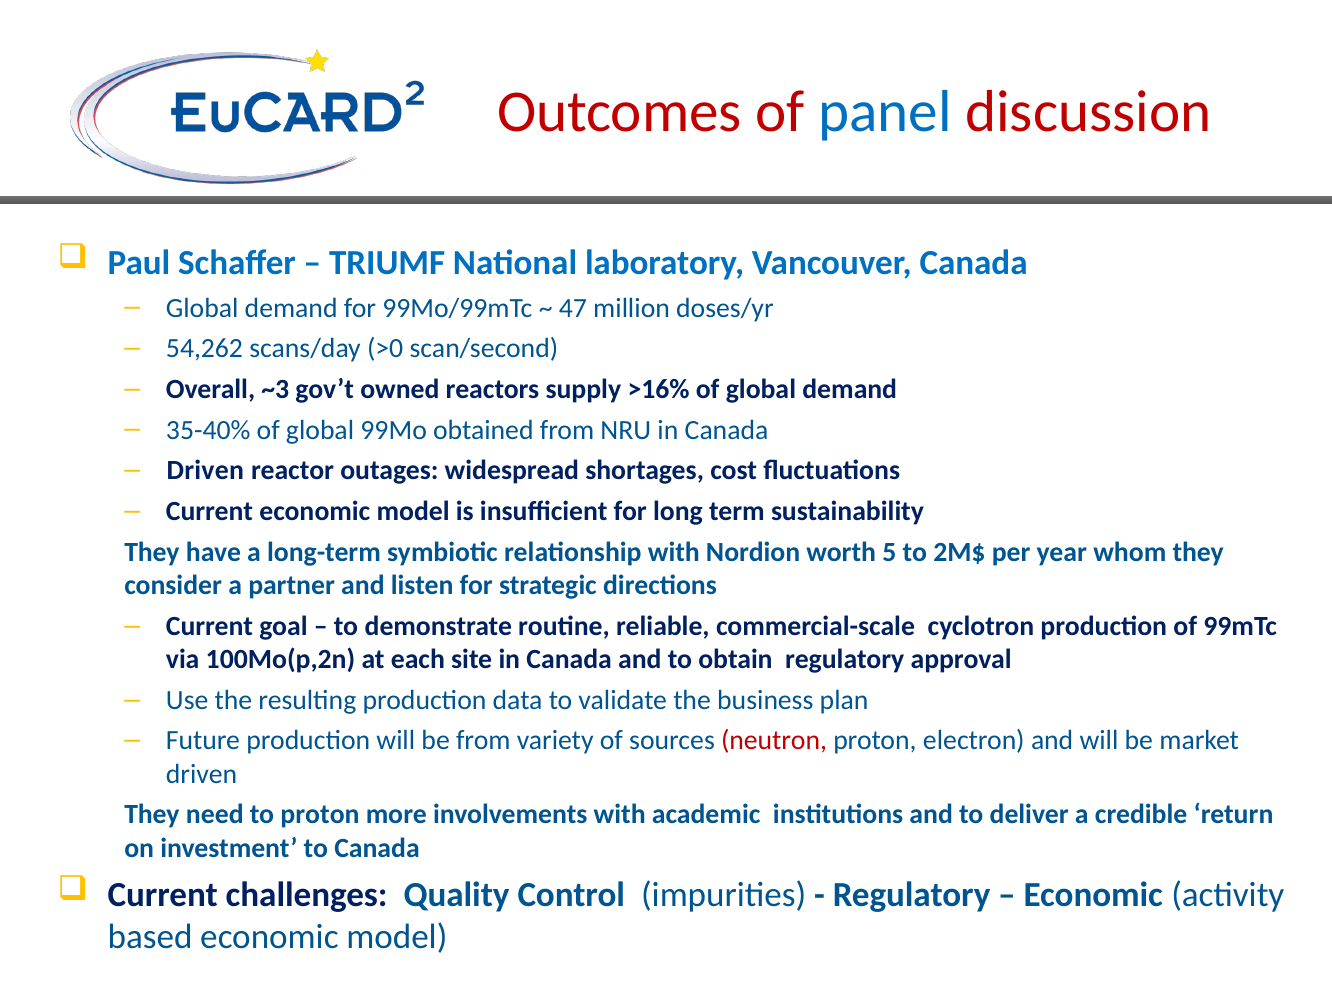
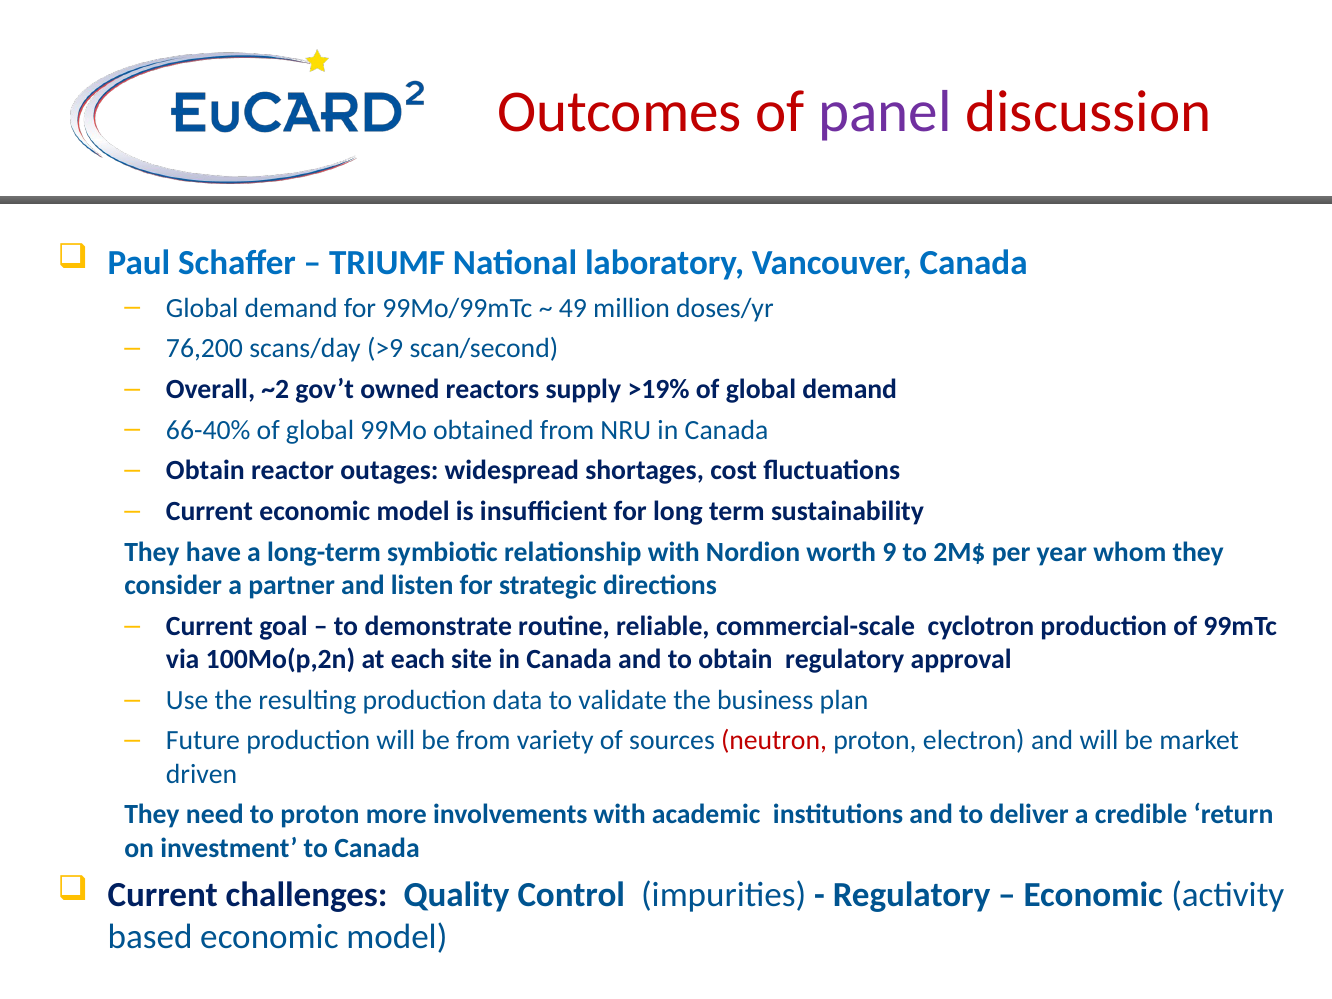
panel colour: blue -> purple
47: 47 -> 49
54,262: 54,262 -> 76,200
>0: >0 -> >9
~3: ~3 -> ~2
>16%: >16% -> >19%
35-40%: 35-40% -> 66-40%
Driven at (205, 471): Driven -> Obtain
5: 5 -> 9
